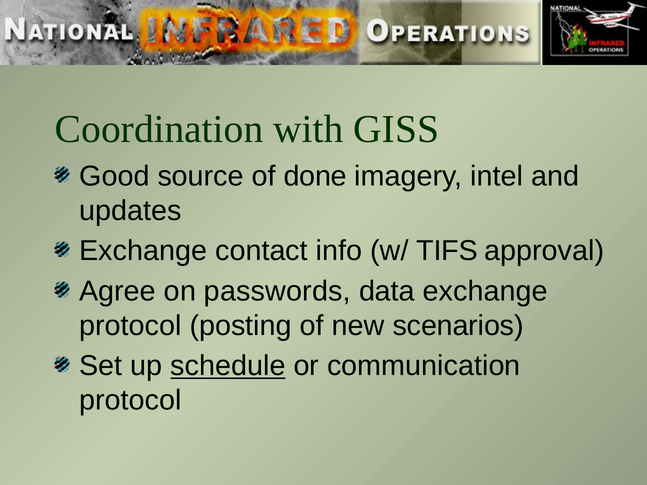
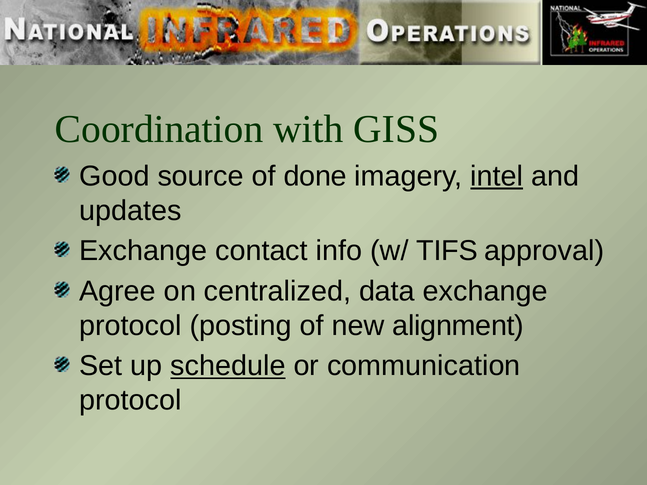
intel underline: none -> present
passwords: passwords -> centralized
scenarios: scenarios -> alignment
